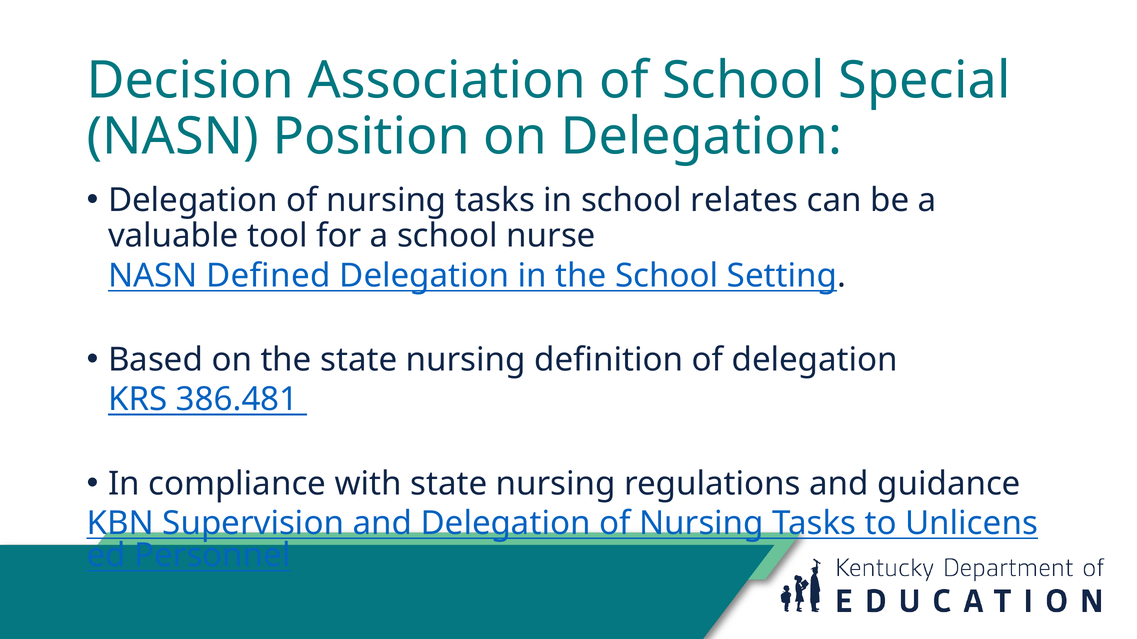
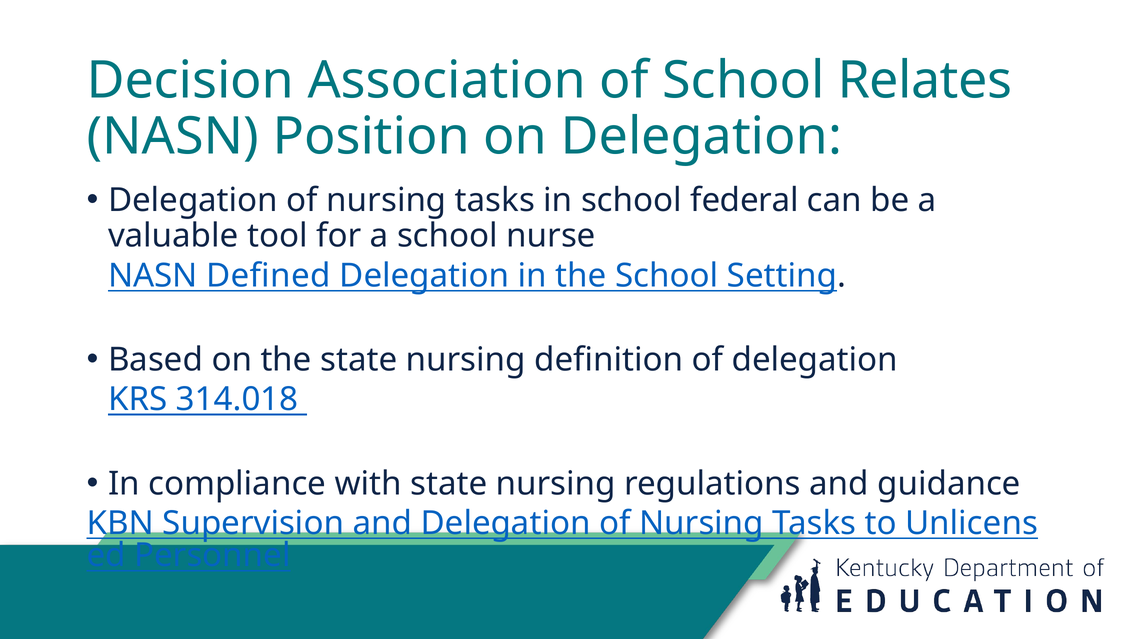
Special: Special -> Relates
relates: relates -> federal
386.481: 386.481 -> 314.018
